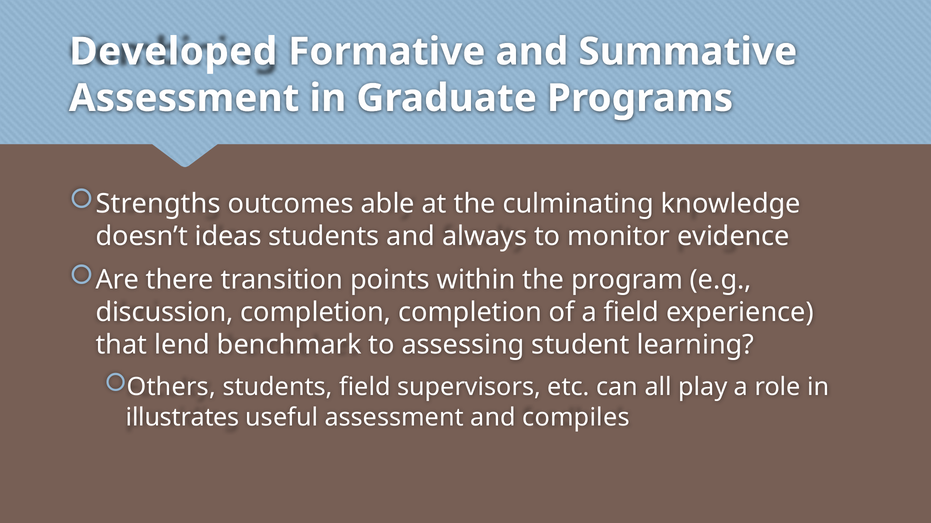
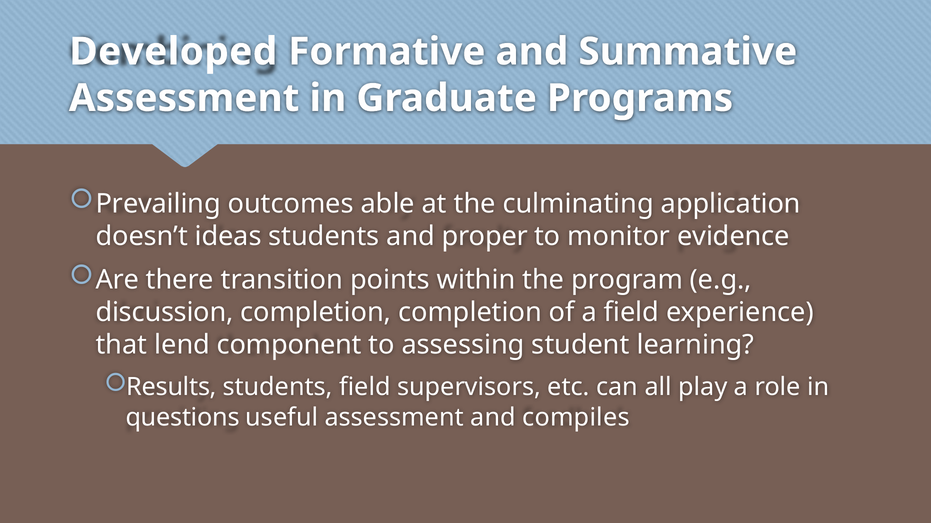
Strengths: Strengths -> Prevailing
knowledge: knowledge -> application
always: always -> proper
benchmark: benchmark -> component
Others: Others -> Results
illustrates: illustrates -> questions
